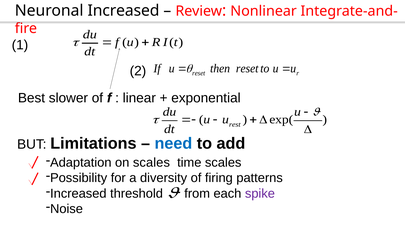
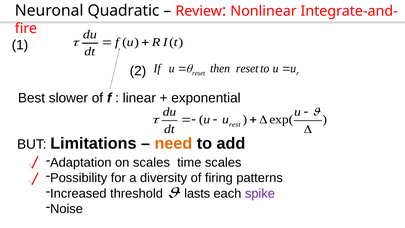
Neuronal Increased: Increased -> Quadratic
need colour: blue -> orange
from: from -> lasts
